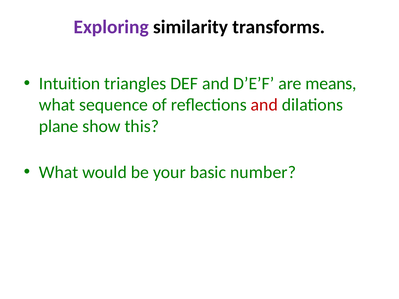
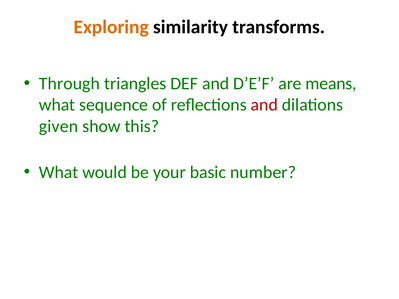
Exploring colour: purple -> orange
Intuition: Intuition -> Through
plane: plane -> given
